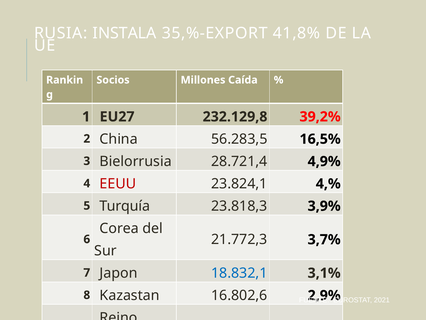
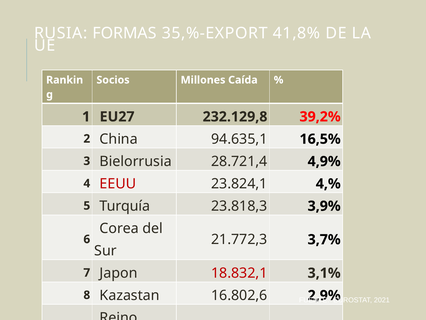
INSTALA: INSTALA -> FORMAS
56.283,5: 56.283,5 -> 94.635,1
18.832,1 colour: blue -> red
